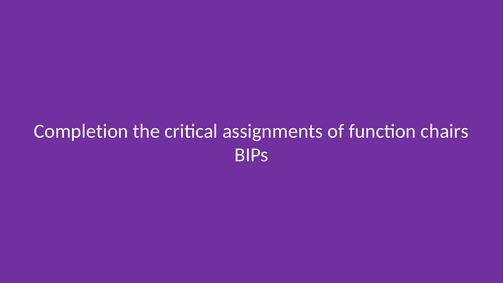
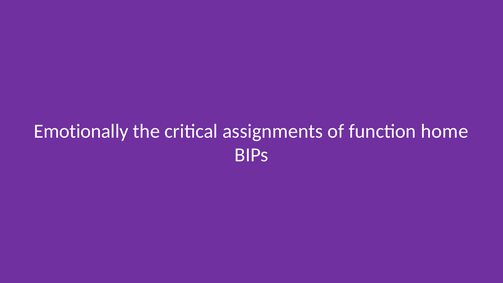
Completion: Completion -> Emotionally
chairs: chairs -> home
